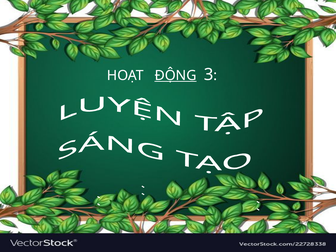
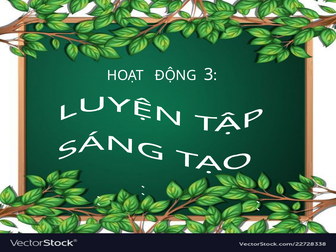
ĐỘNG underline: present -> none
